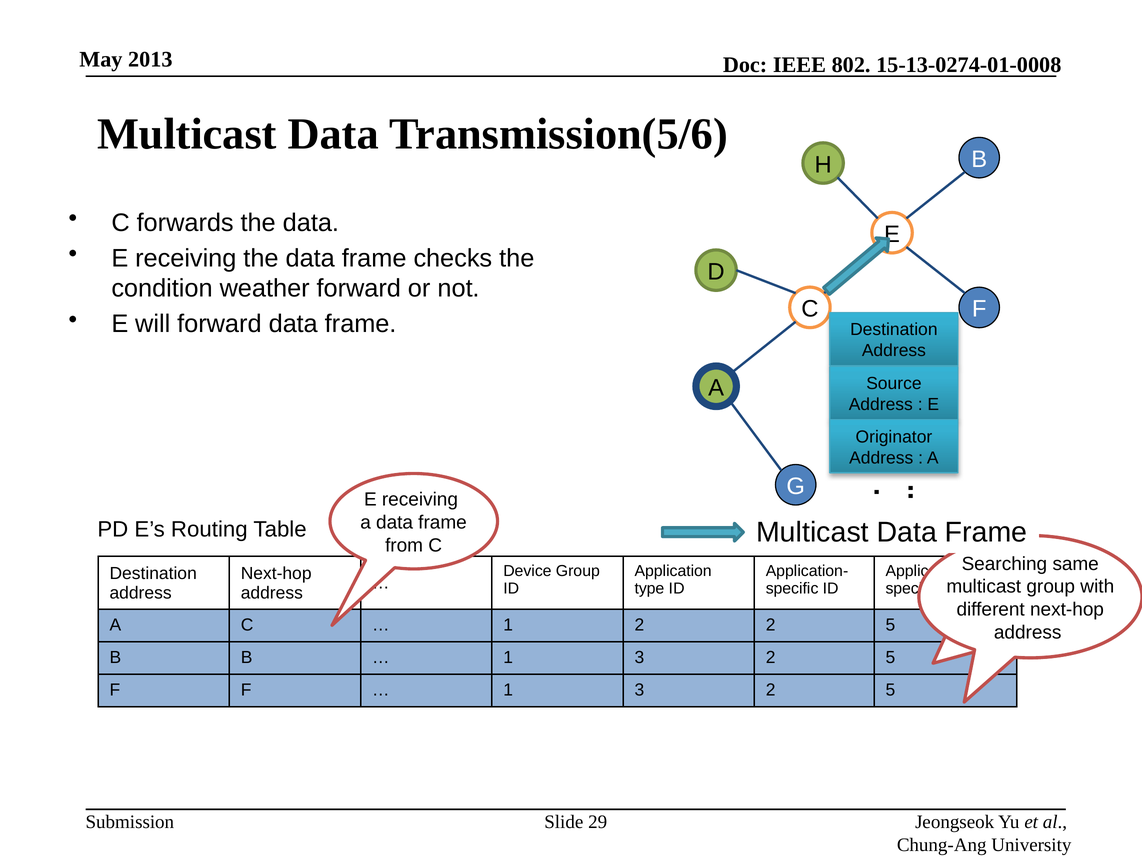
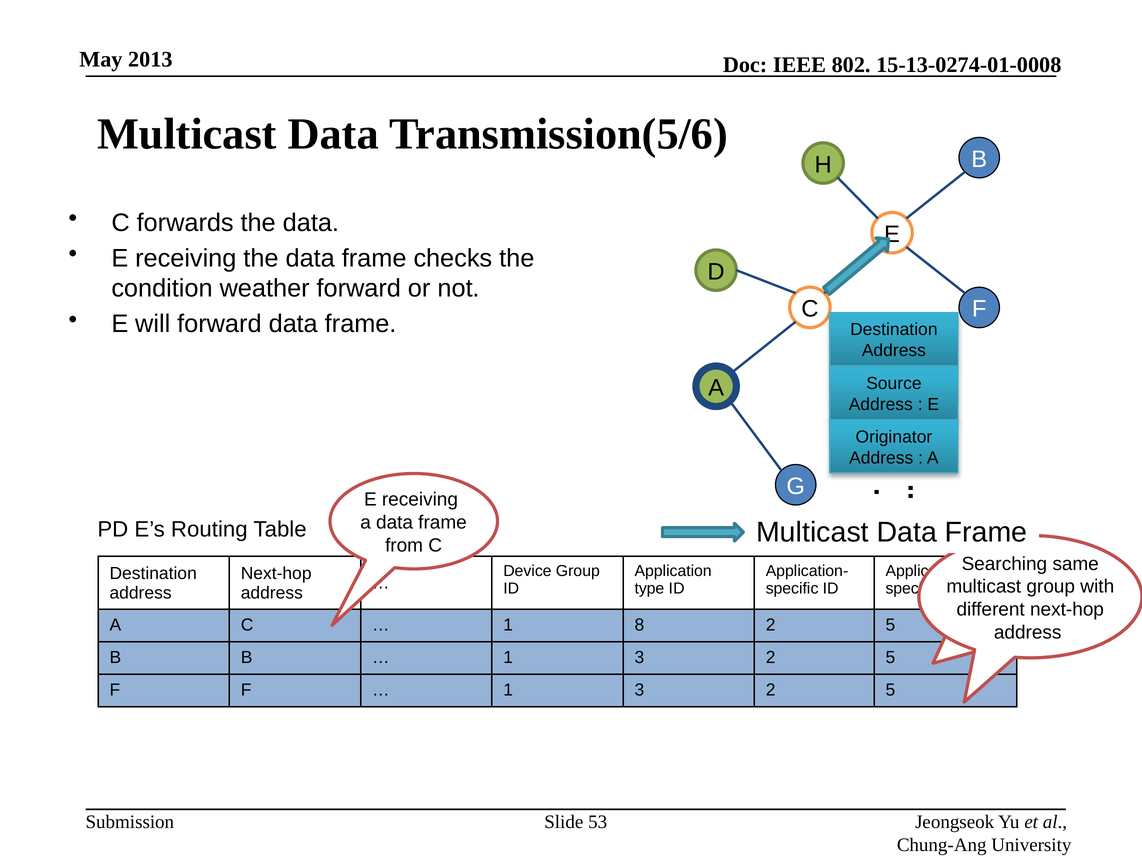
1 2: 2 -> 8
29: 29 -> 53
